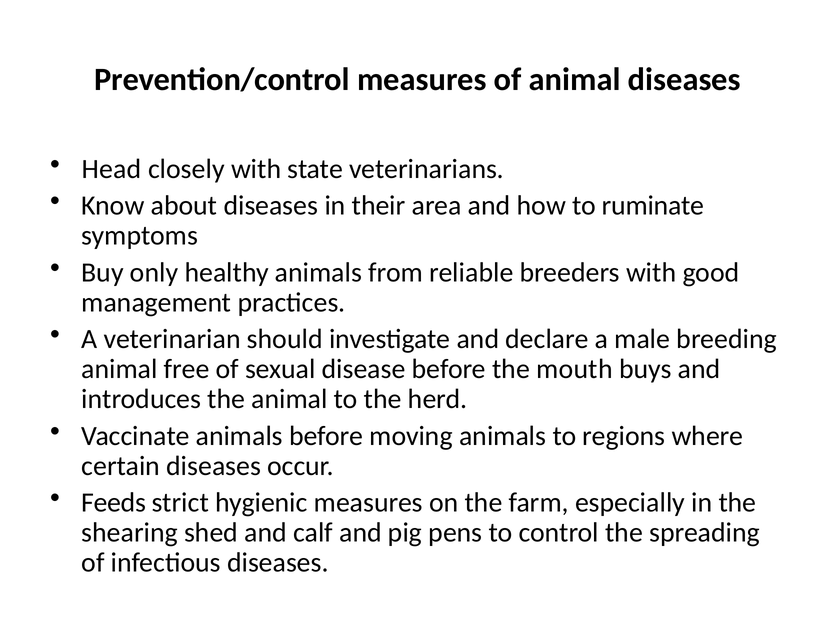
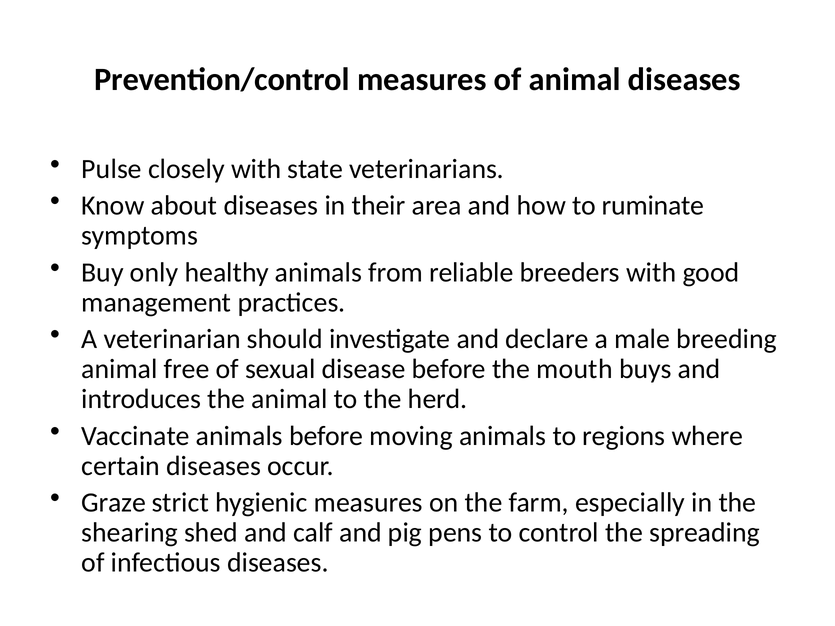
Head: Head -> Pulse
Feeds: Feeds -> Graze
